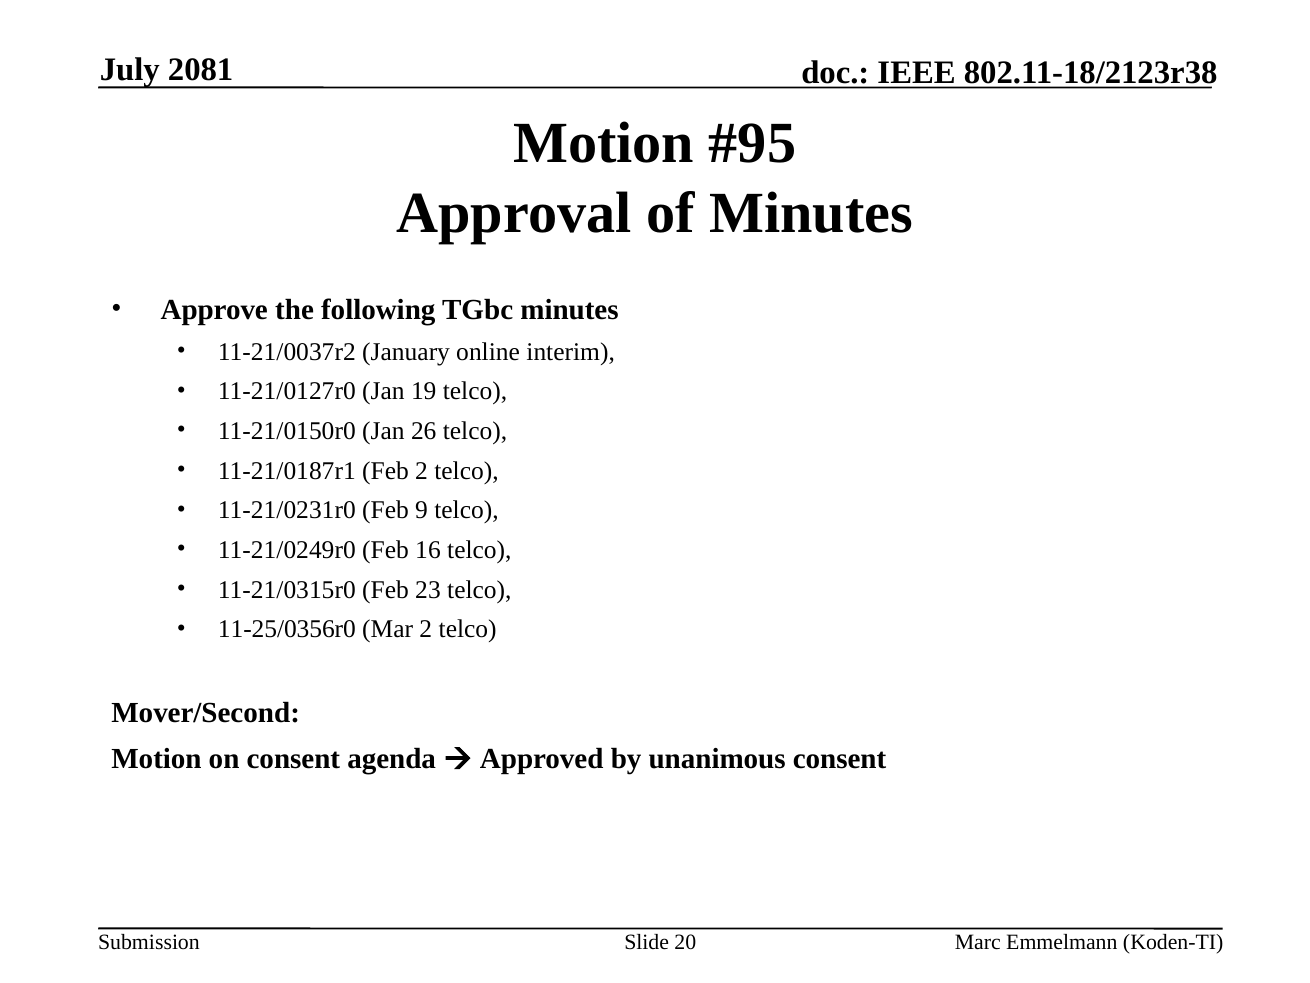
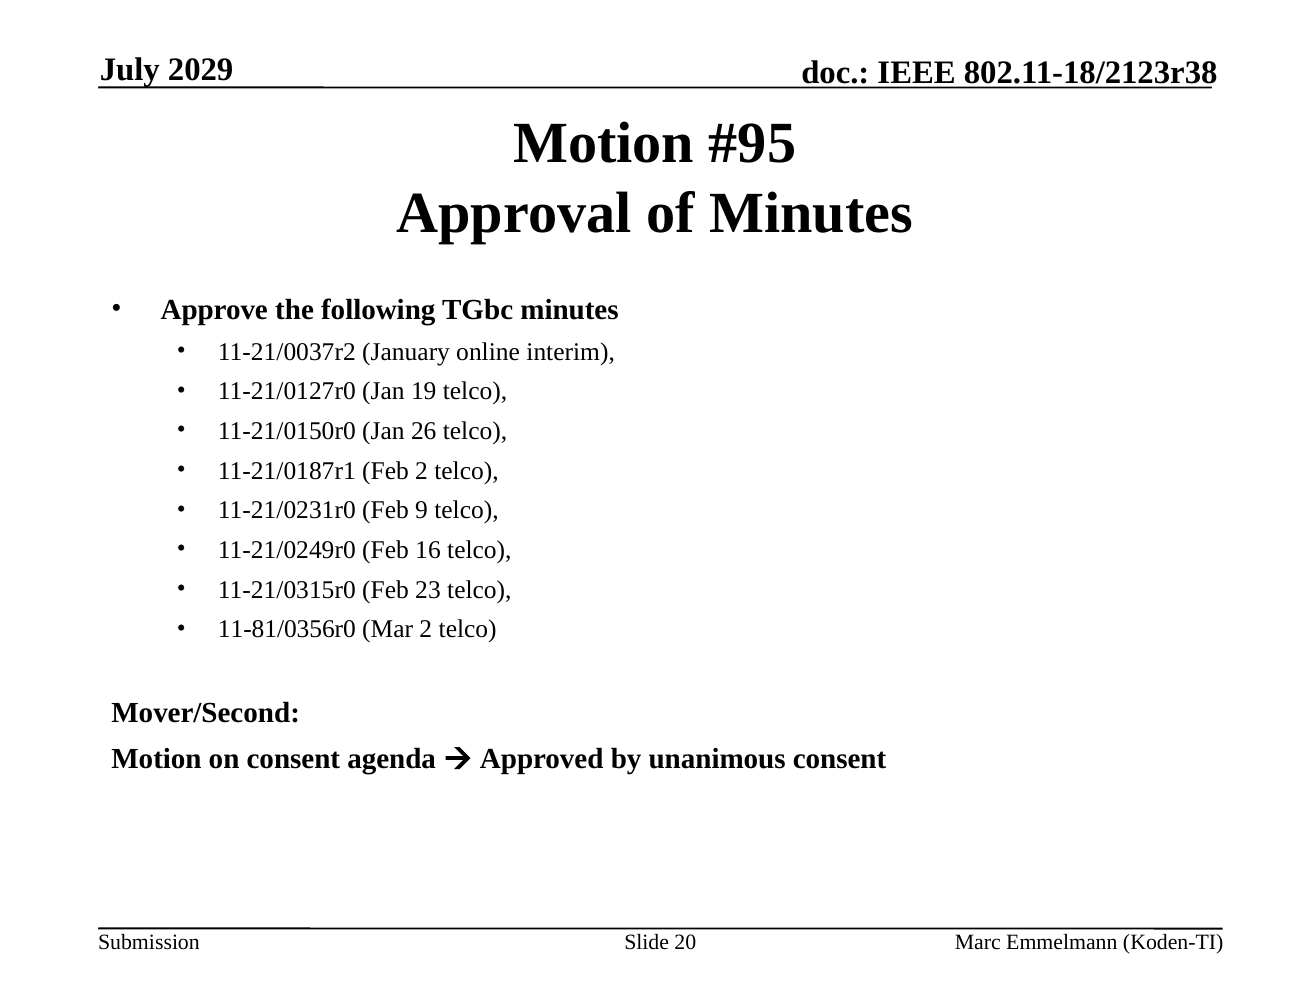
2081: 2081 -> 2029
11-25/0356r0: 11-25/0356r0 -> 11-81/0356r0
